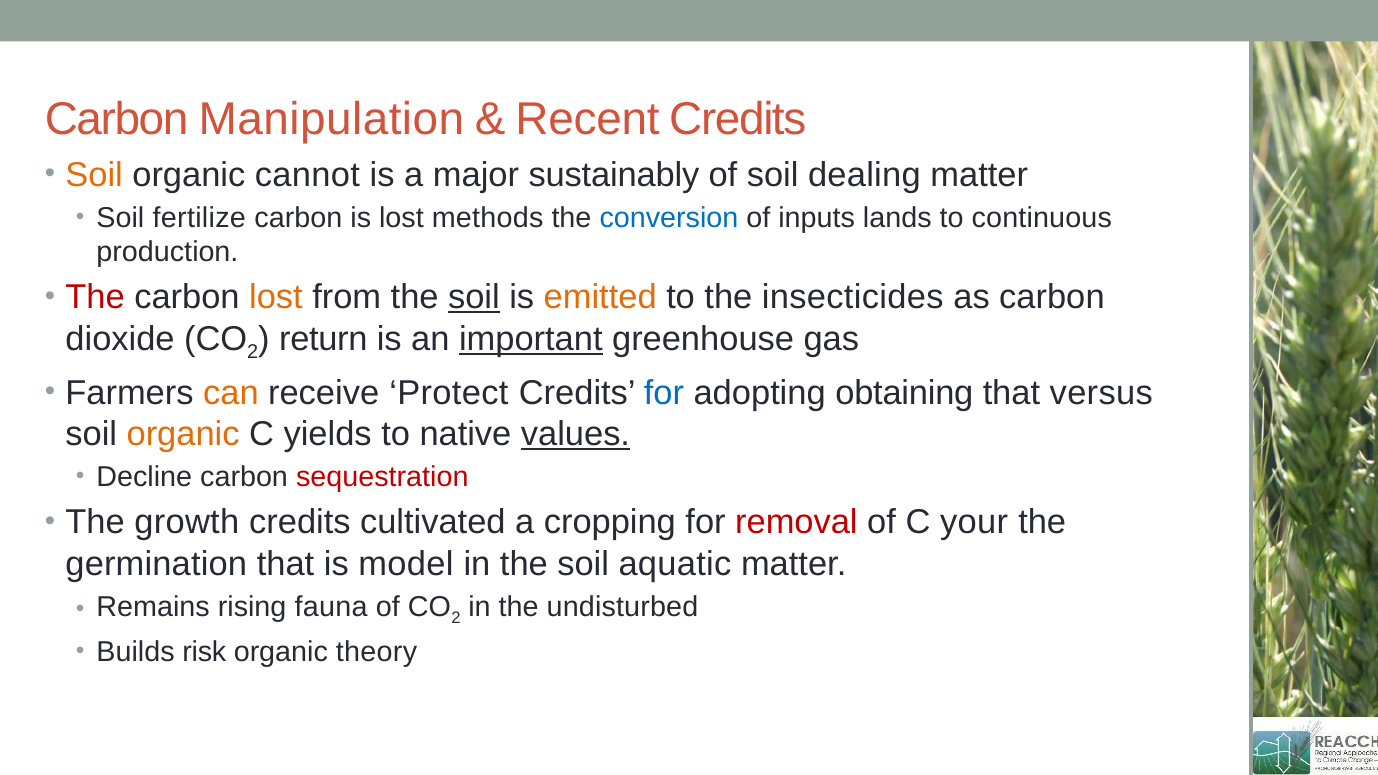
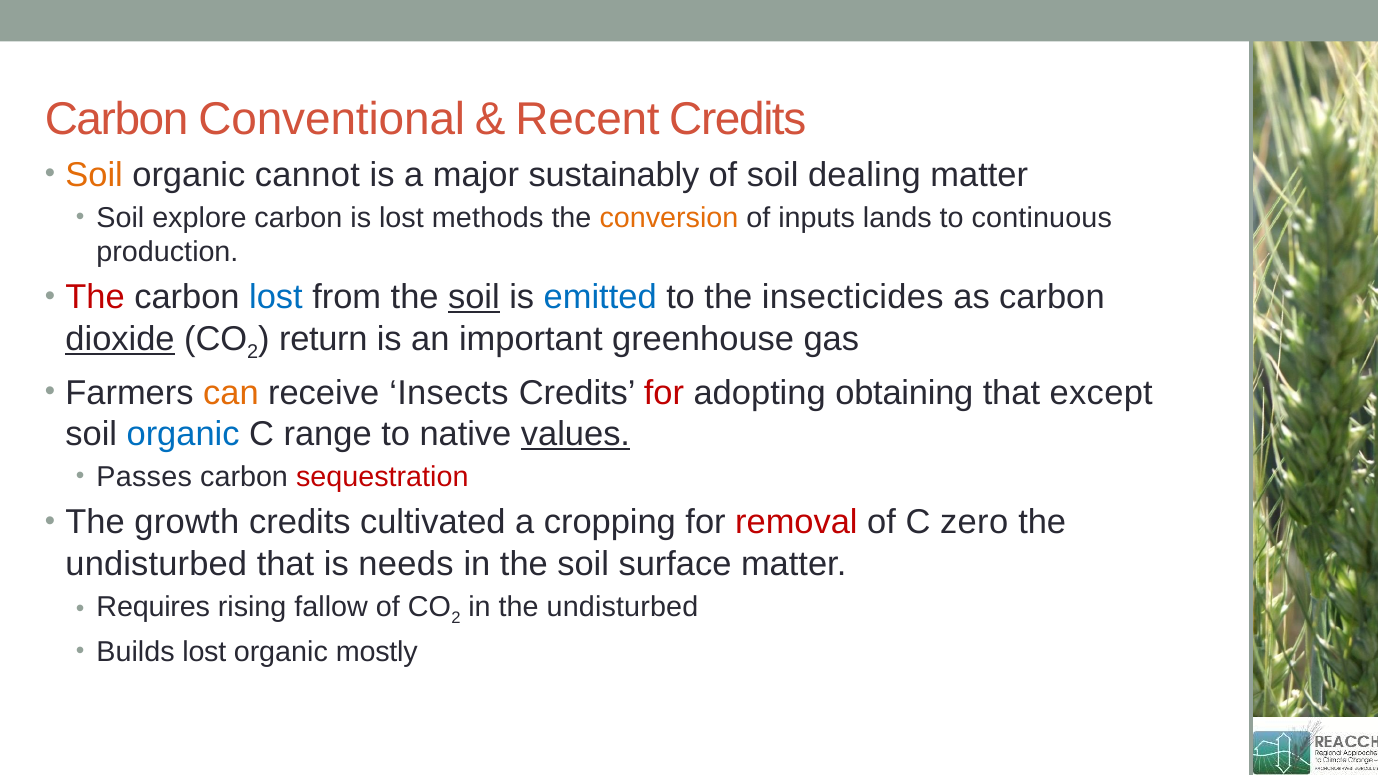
Manipulation: Manipulation -> Conventional
fertilize: fertilize -> explore
conversion colour: blue -> orange
lost at (276, 298) colour: orange -> blue
emitted colour: orange -> blue
dioxide underline: none -> present
important underline: present -> none
Protect: Protect -> Insects
for at (664, 393) colour: blue -> red
versus: versus -> except
organic at (183, 434) colour: orange -> blue
yields: yields -> range
Decline: Decline -> Passes
your: your -> zero
germination at (156, 564): germination -> undisturbed
model: model -> needs
aquatic: aquatic -> surface
Remains: Remains -> Requires
fauna: fauna -> fallow
Builds risk: risk -> lost
theory: theory -> mostly
